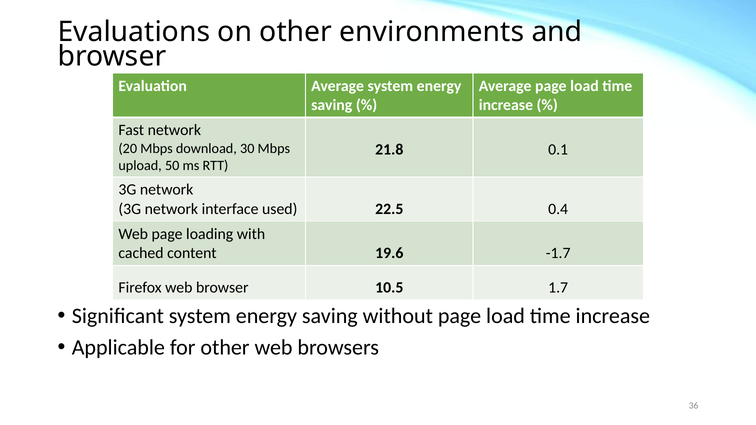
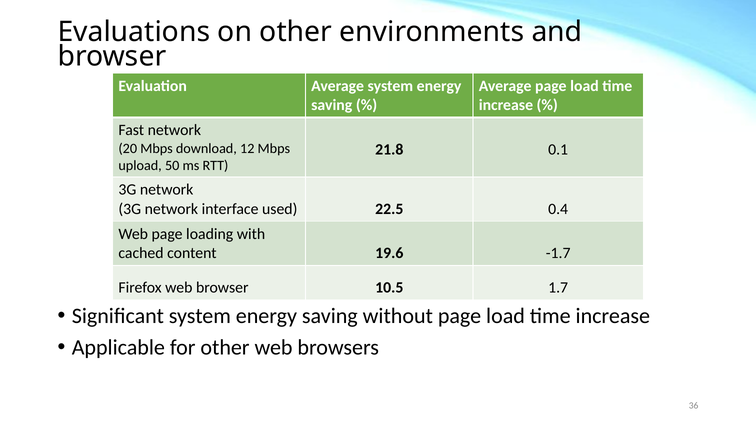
30: 30 -> 12
